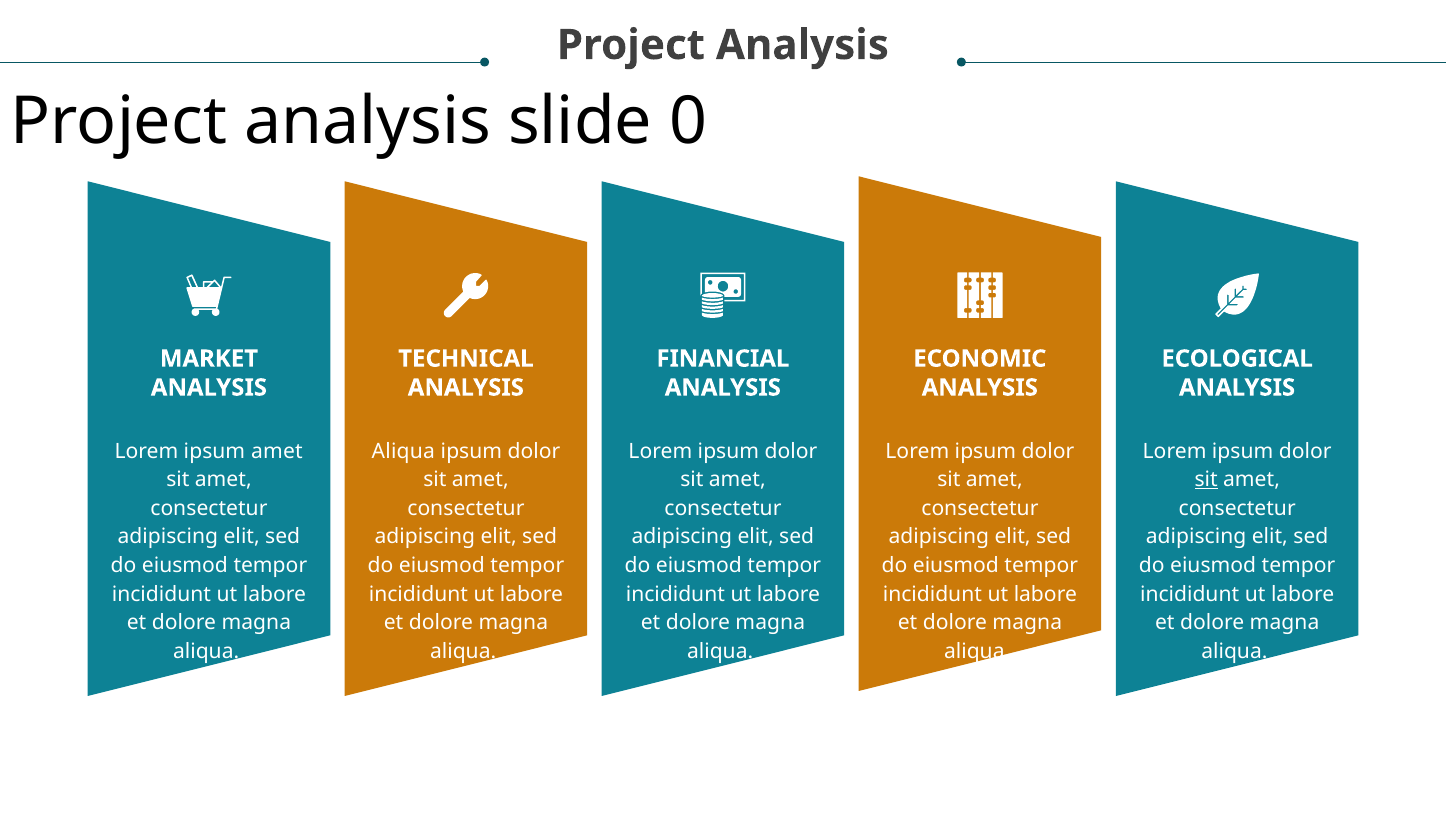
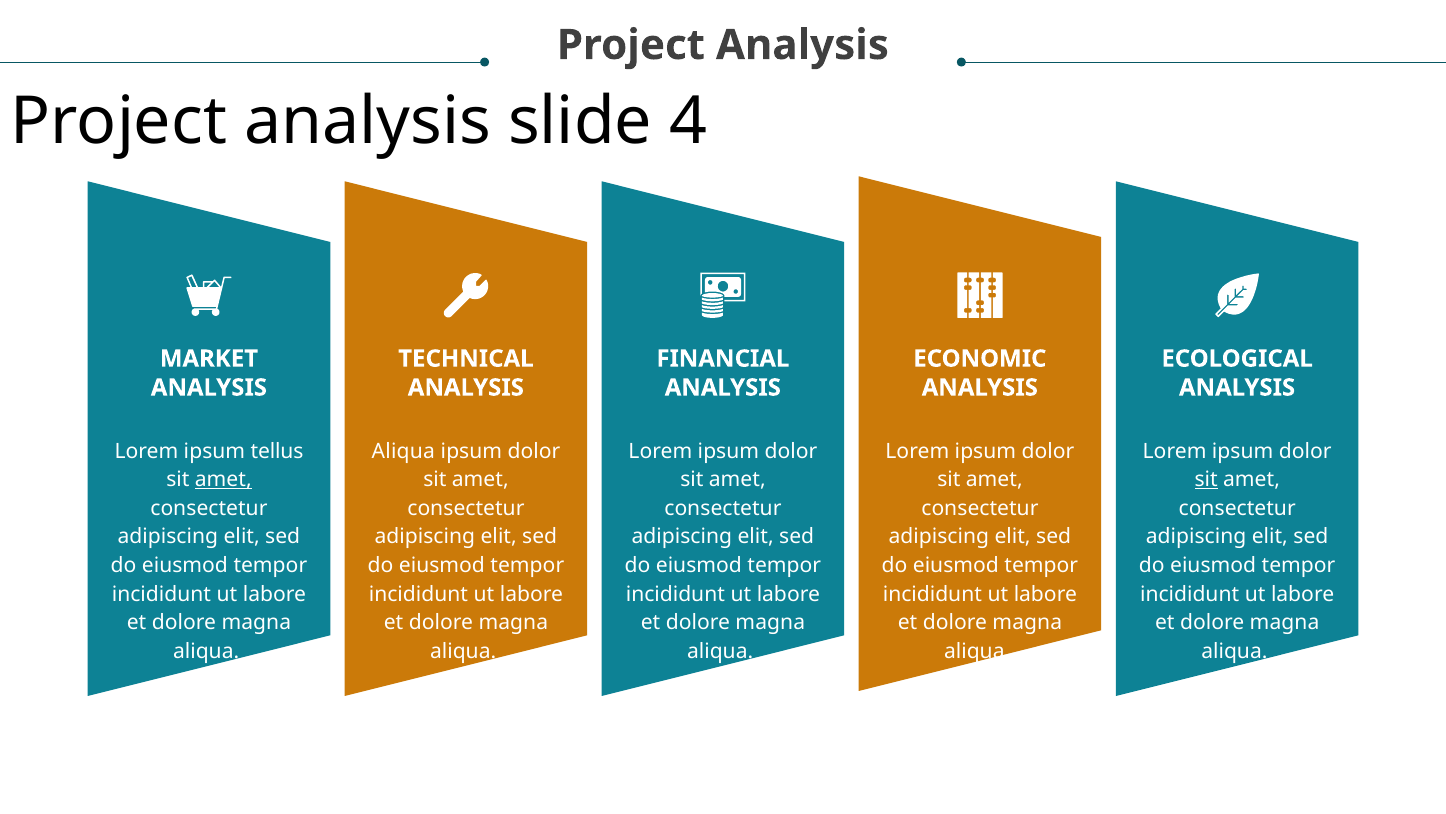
0: 0 -> 4
ipsum amet: amet -> tellus
amet at (223, 479) underline: none -> present
